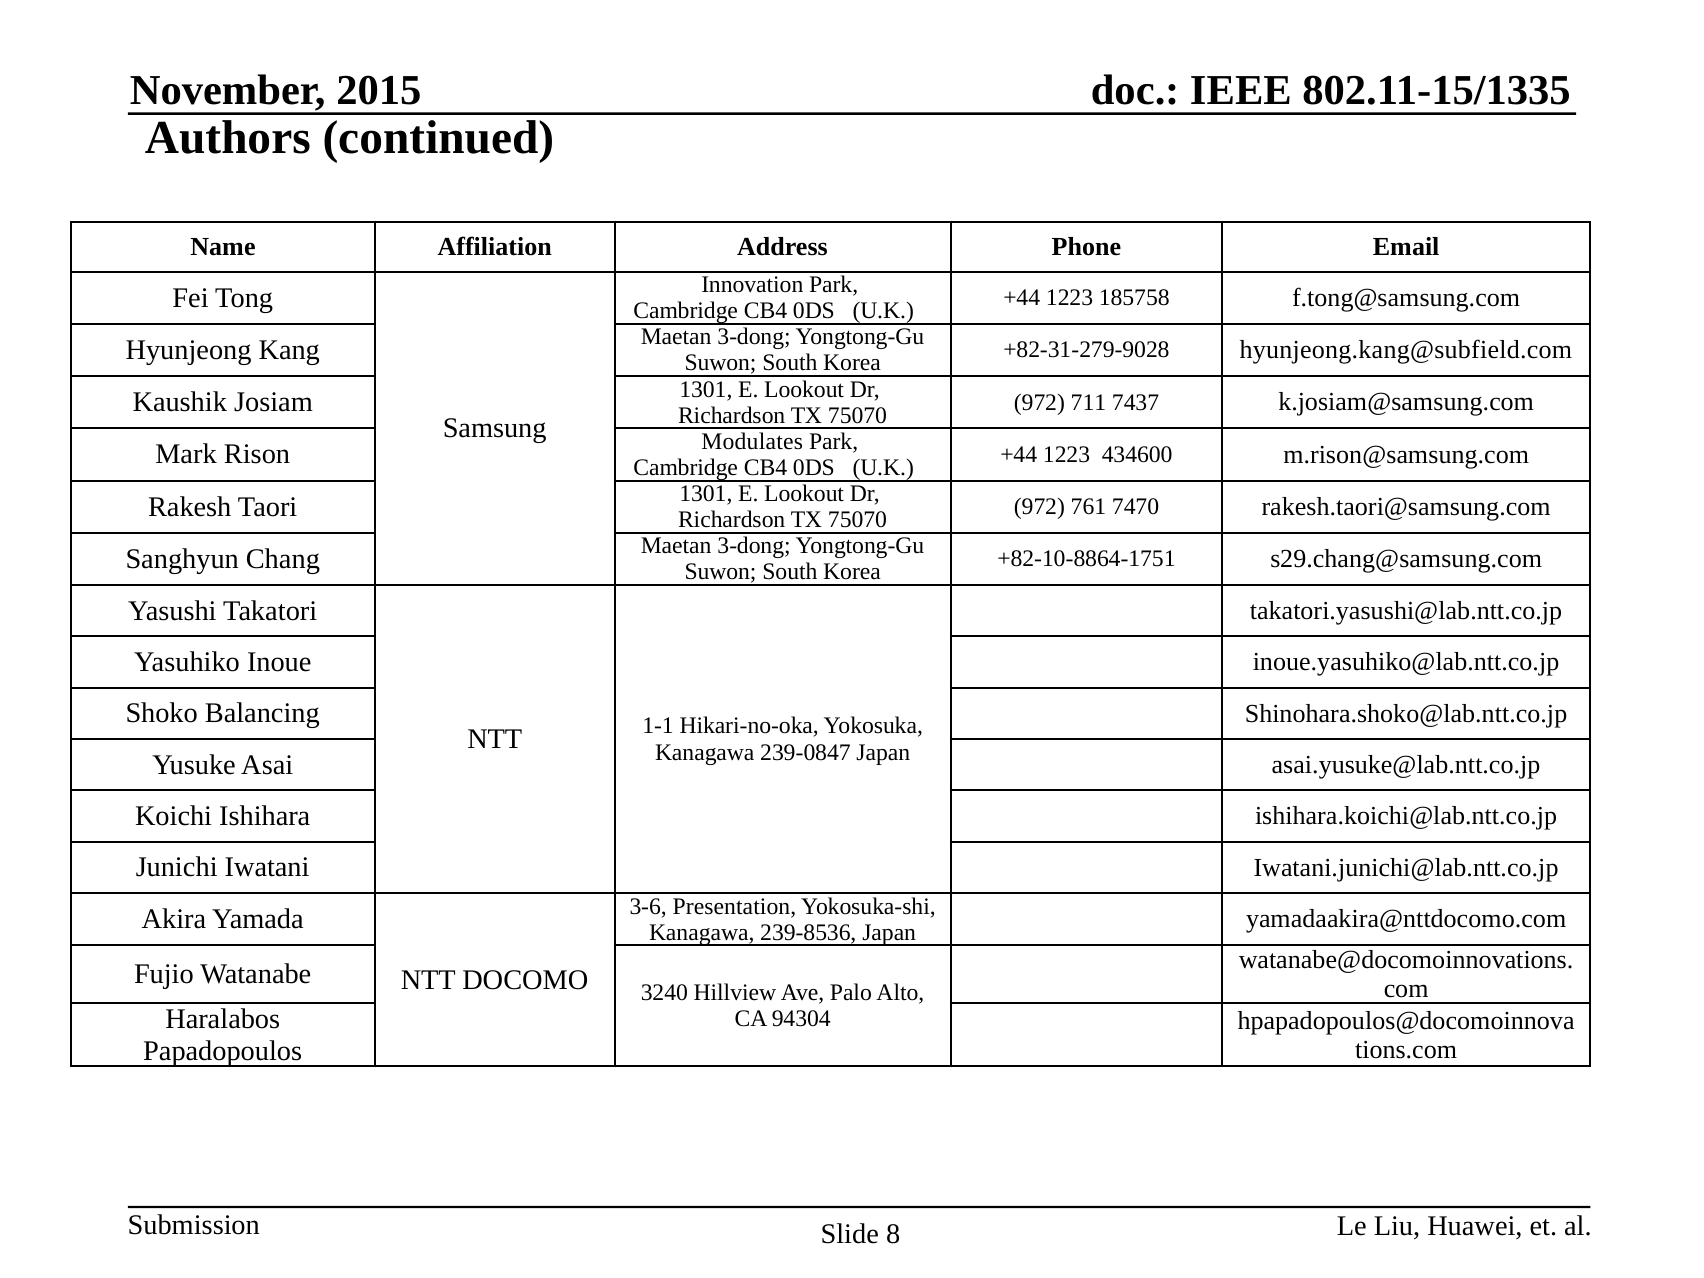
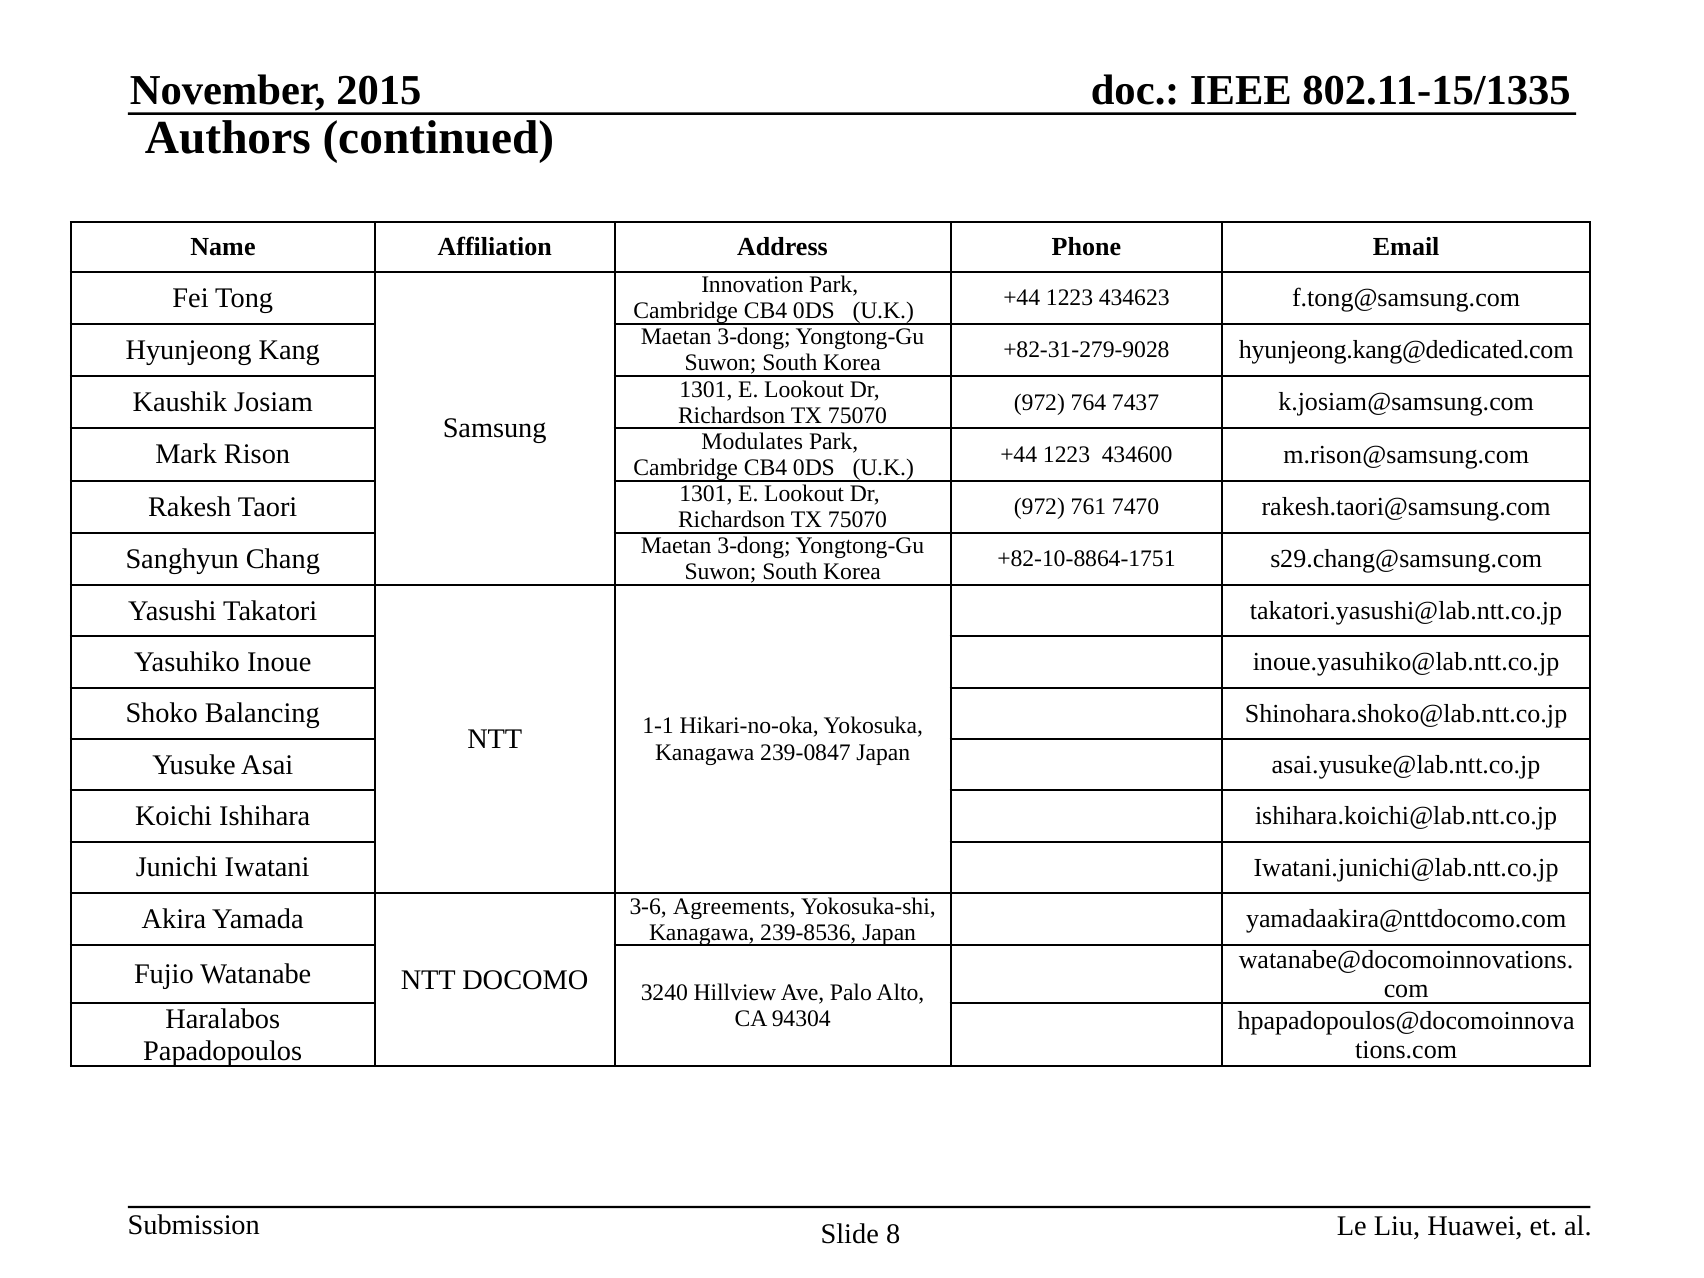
185758: 185758 -> 434623
hyunjeong.kang@subfield.com: hyunjeong.kang@subfield.com -> hyunjeong.kang@dedicated.com
711: 711 -> 764
Presentation: Presentation -> Agreements
